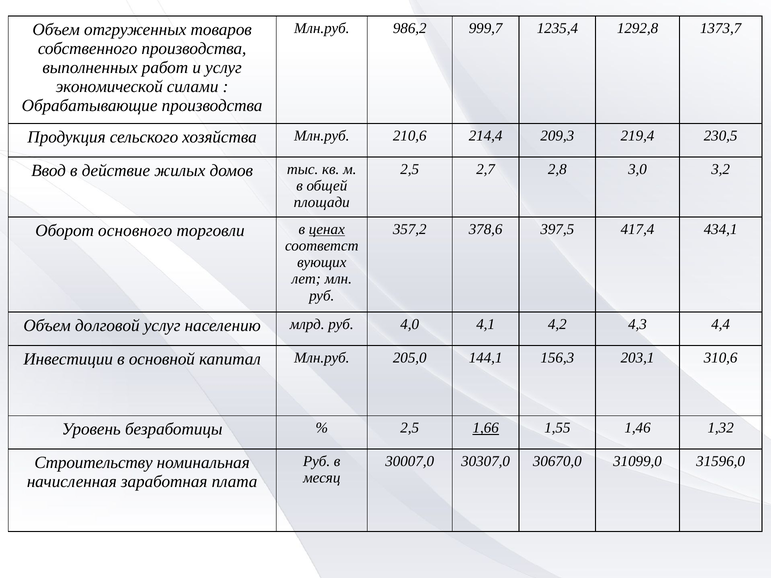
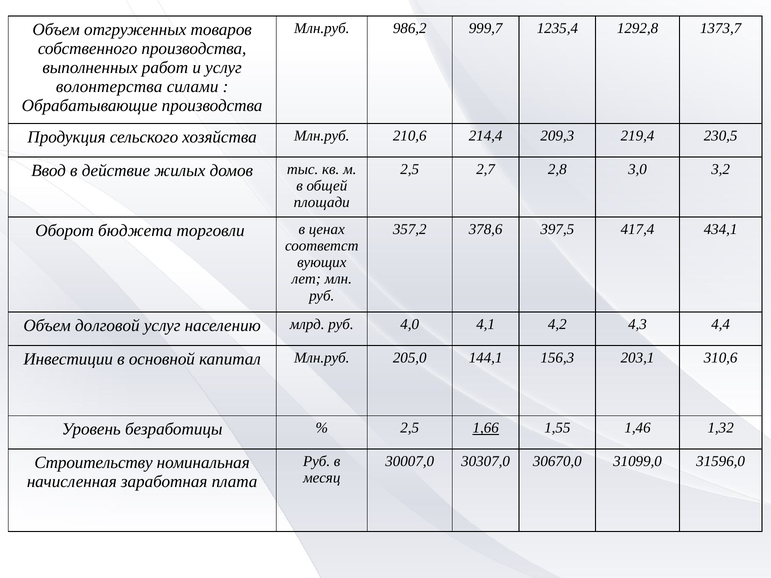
экономической: экономической -> волонтерства
основного: основного -> бюджета
ценах underline: present -> none
